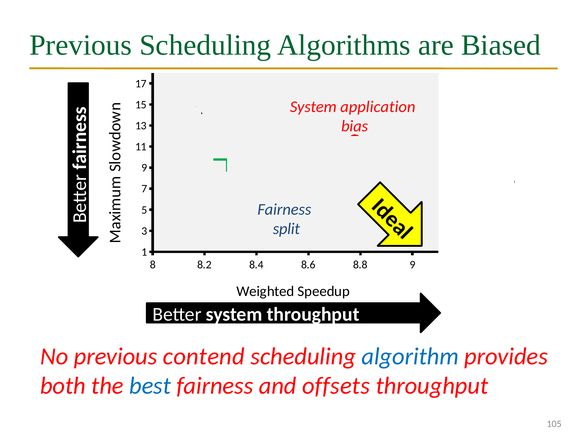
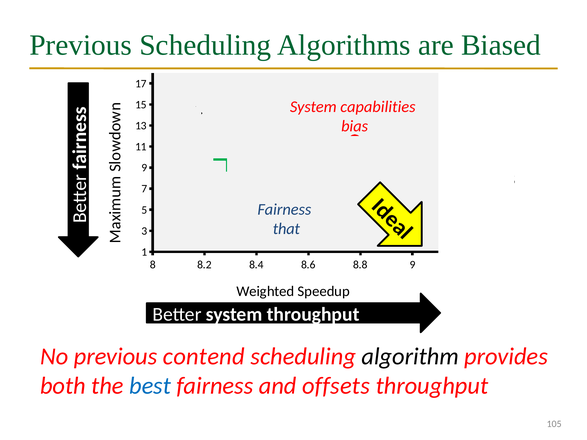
application: application -> capabilities
split: split -> that
algorithm colour: blue -> black
